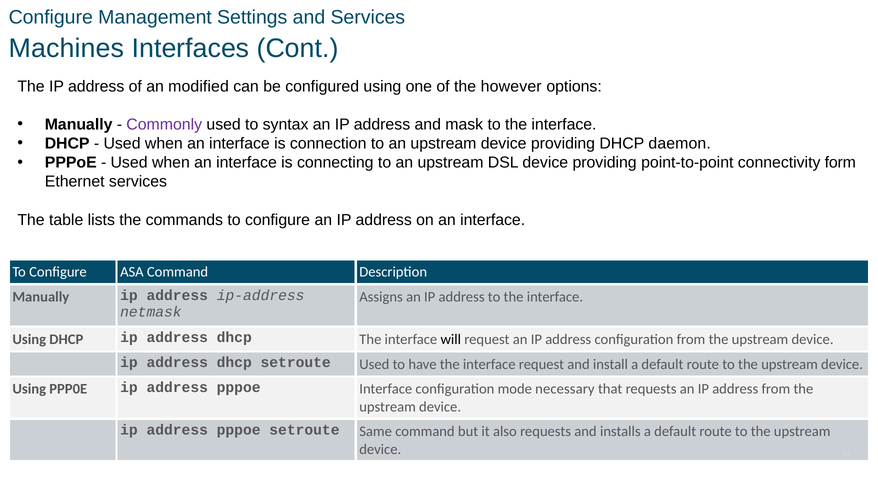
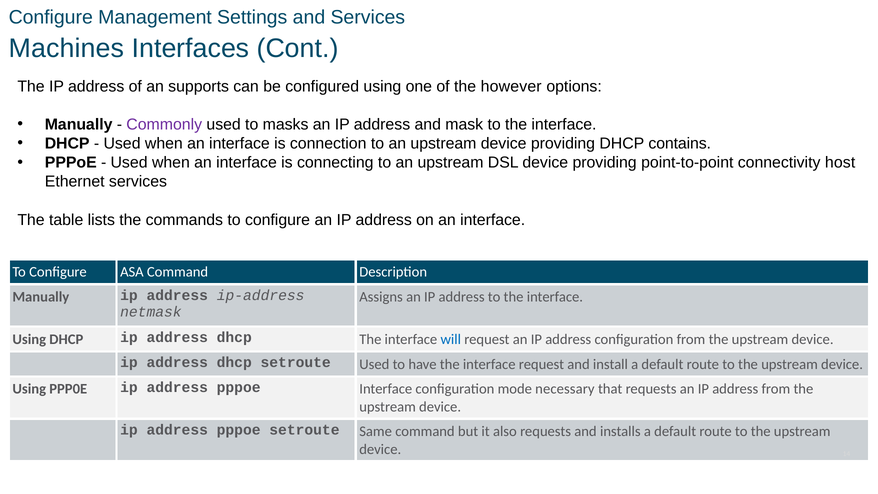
modified: modified -> supports
syntax: syntax -> masks
daemon: daemon -> contains
form: form -> host
will colour: black -> blue
